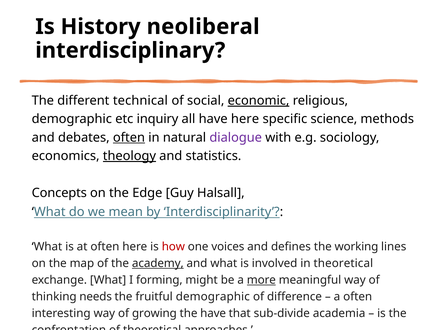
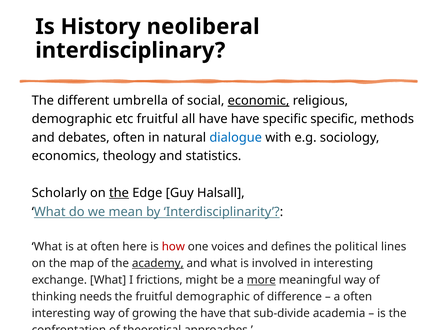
technical: technical -> umbrella
etc inquiry: inquiry -> fruitful
have here: here -> have
specific science: science -> specific
often at (129, 138) underline: present -> none
dialogue colour: purple -> blue
theology underline: present -> none
Concepts: Concepts -> Scholarly
the at (119, 193) underline: none -> present
working: working -> political
in theoretical: theoretical -> interesting
forming: forming -> frictions
